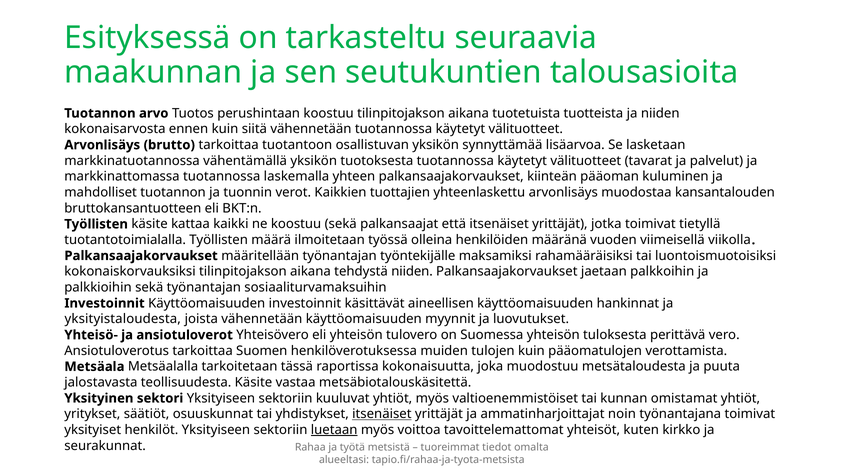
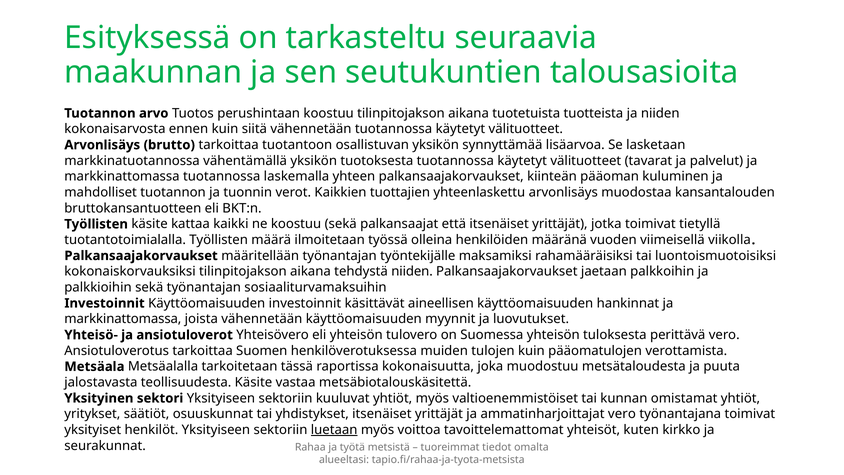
yksityistaloudesta at (123, 319): yksityistaloudesta -> markkinattomassa
itsenäiset at (382, 414) underline: present -> none
ammatinharjoittajat noin: noin -> vero
